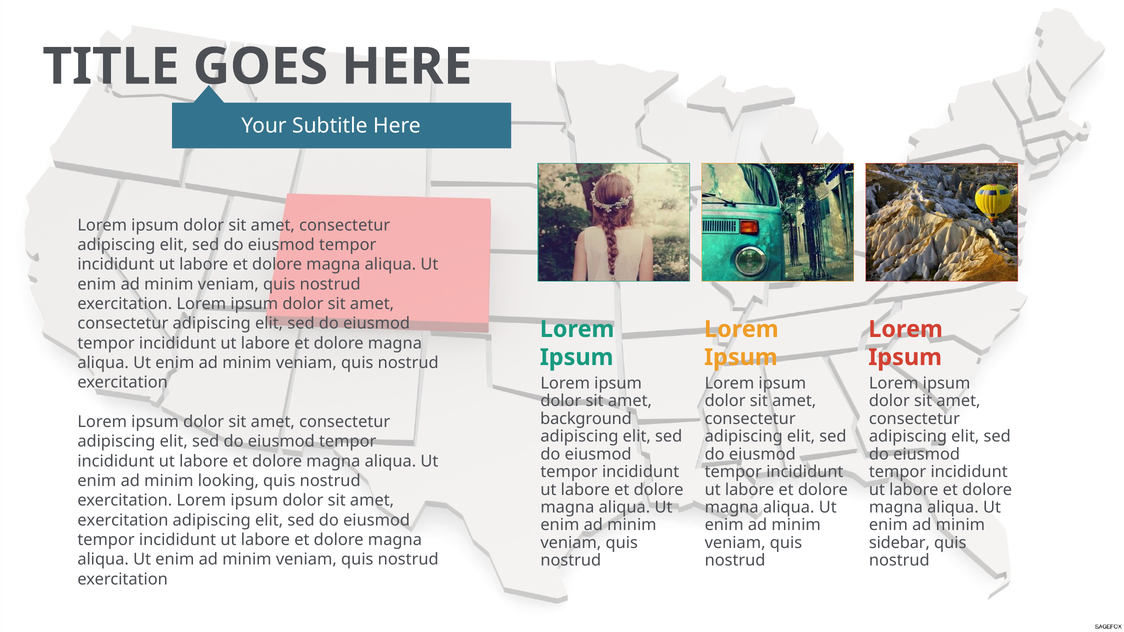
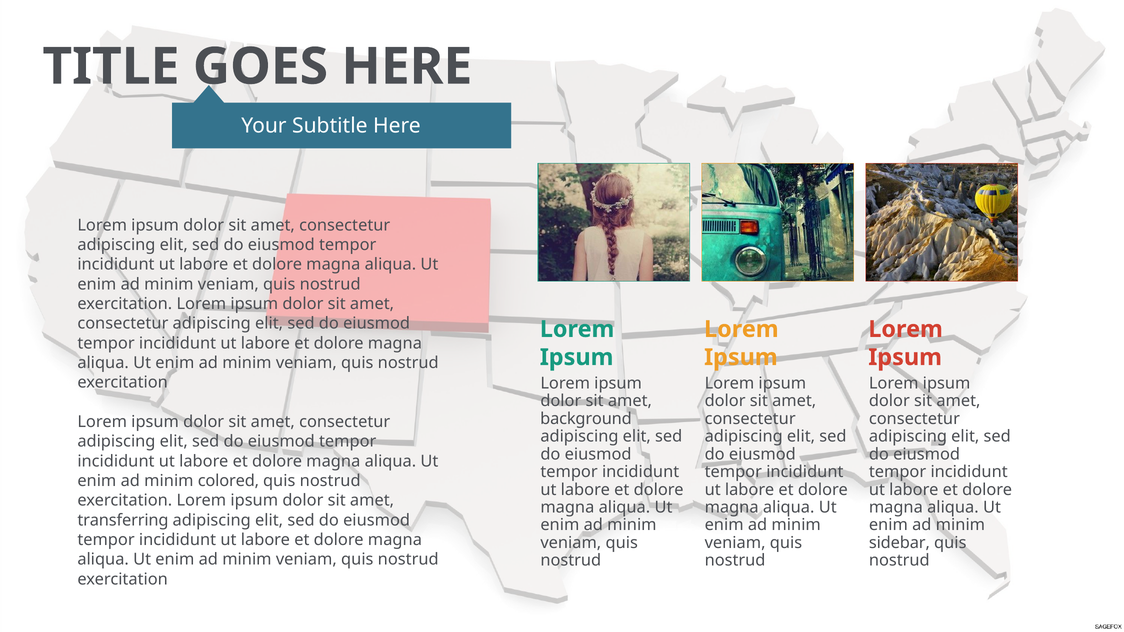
looking: looking -> colored
exercitation at (123, 520): exercitation -> transferring
